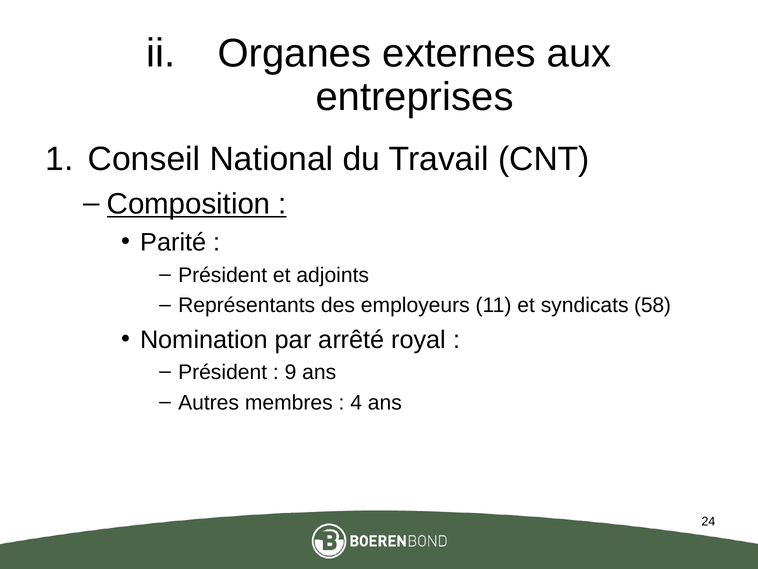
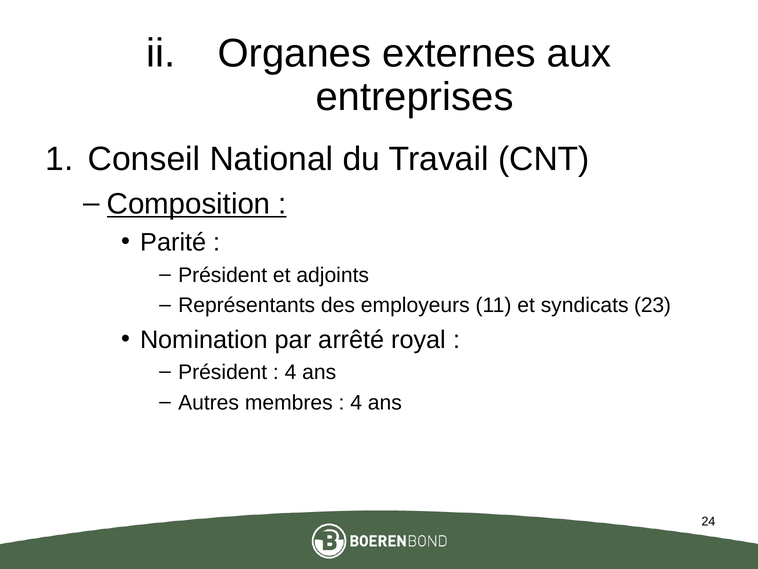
58: 58 -> 23
9 at (291, 372): 9 -> 4
